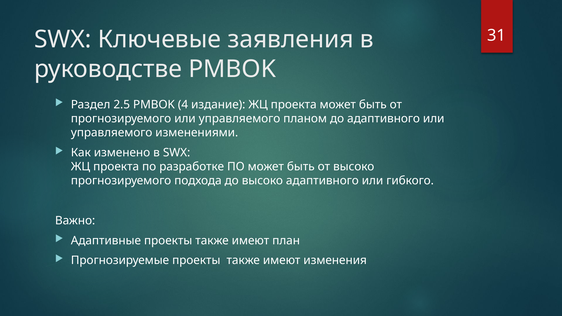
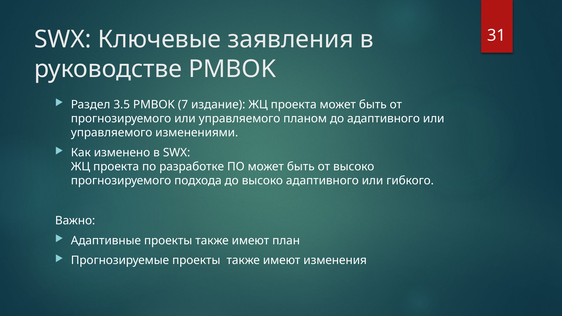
2.5: 2.5 -> 3.5
4: 4 -> 7
